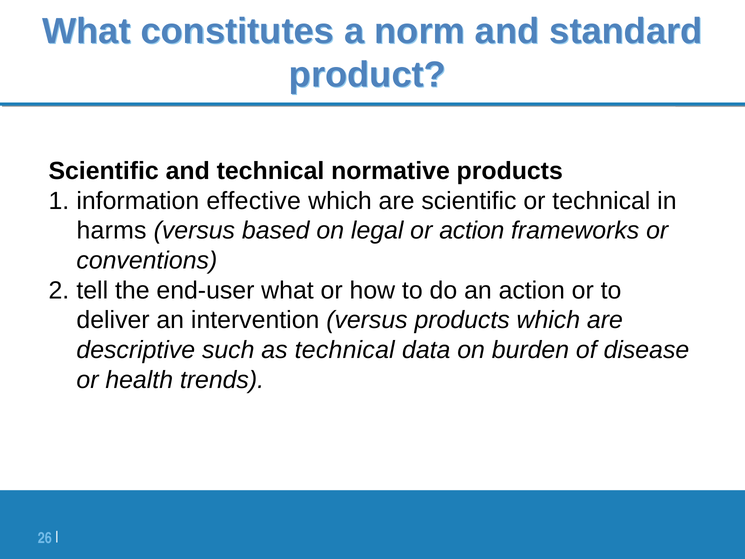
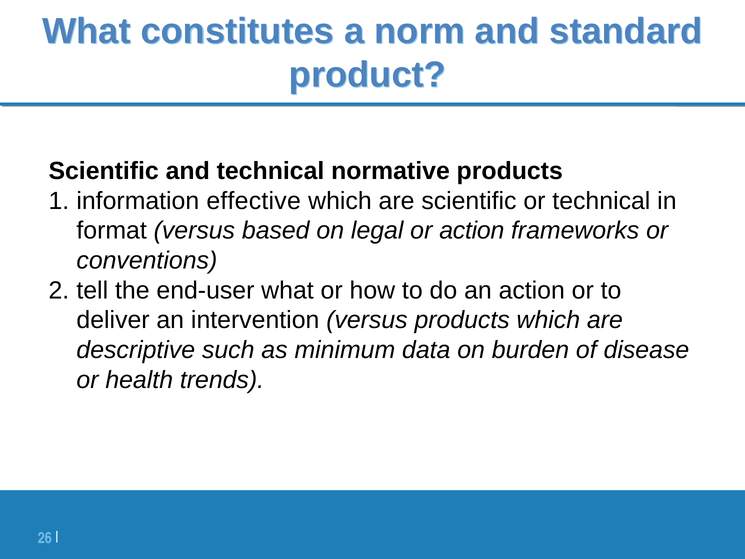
harms: harms -> format
as technical: technical -> minimum
